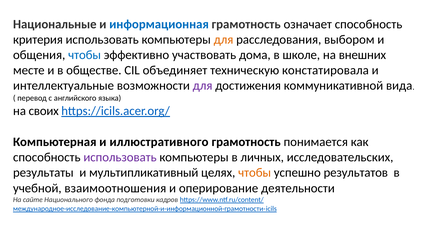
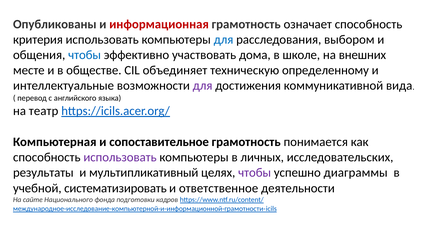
Национальные: Национальные -> Опубликованы
информационная colour: blue -> red
для at (224, 39) colour: orange -> blue
констатировала: констатировала -> определенному
своих: своих -> театр
иллюстративного: иллюстративного -> сопоставительное
чтобы at (255, 172) colour: orange -> purple
результатов: результатов -> диаграммы
взаимоотношения: взаимоотношения -> систематизировать
оперирование: оперирование -> ответственное
